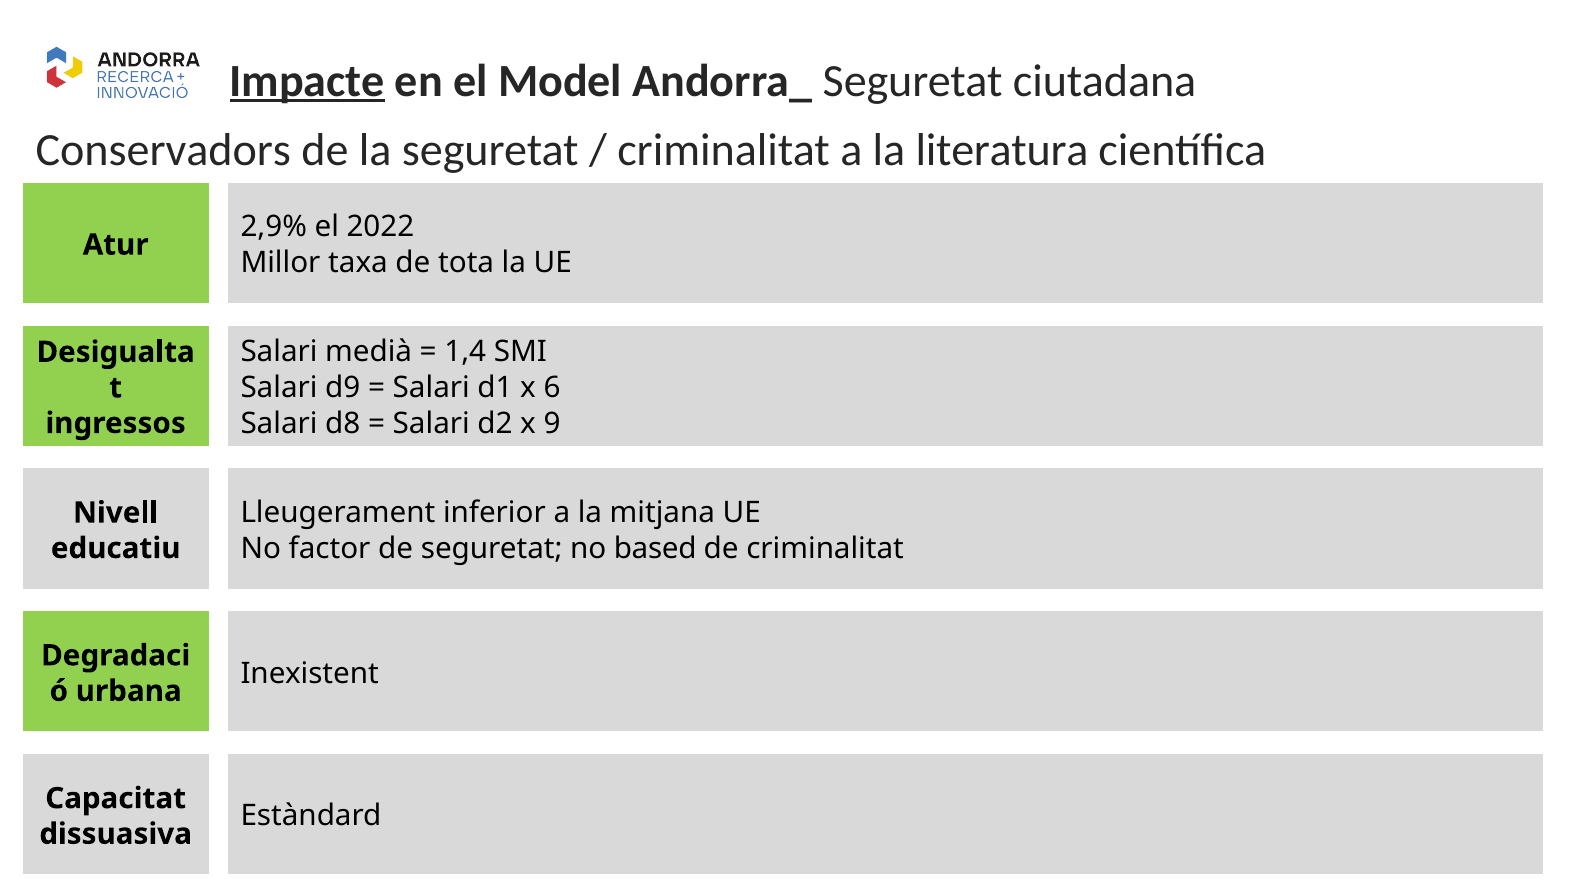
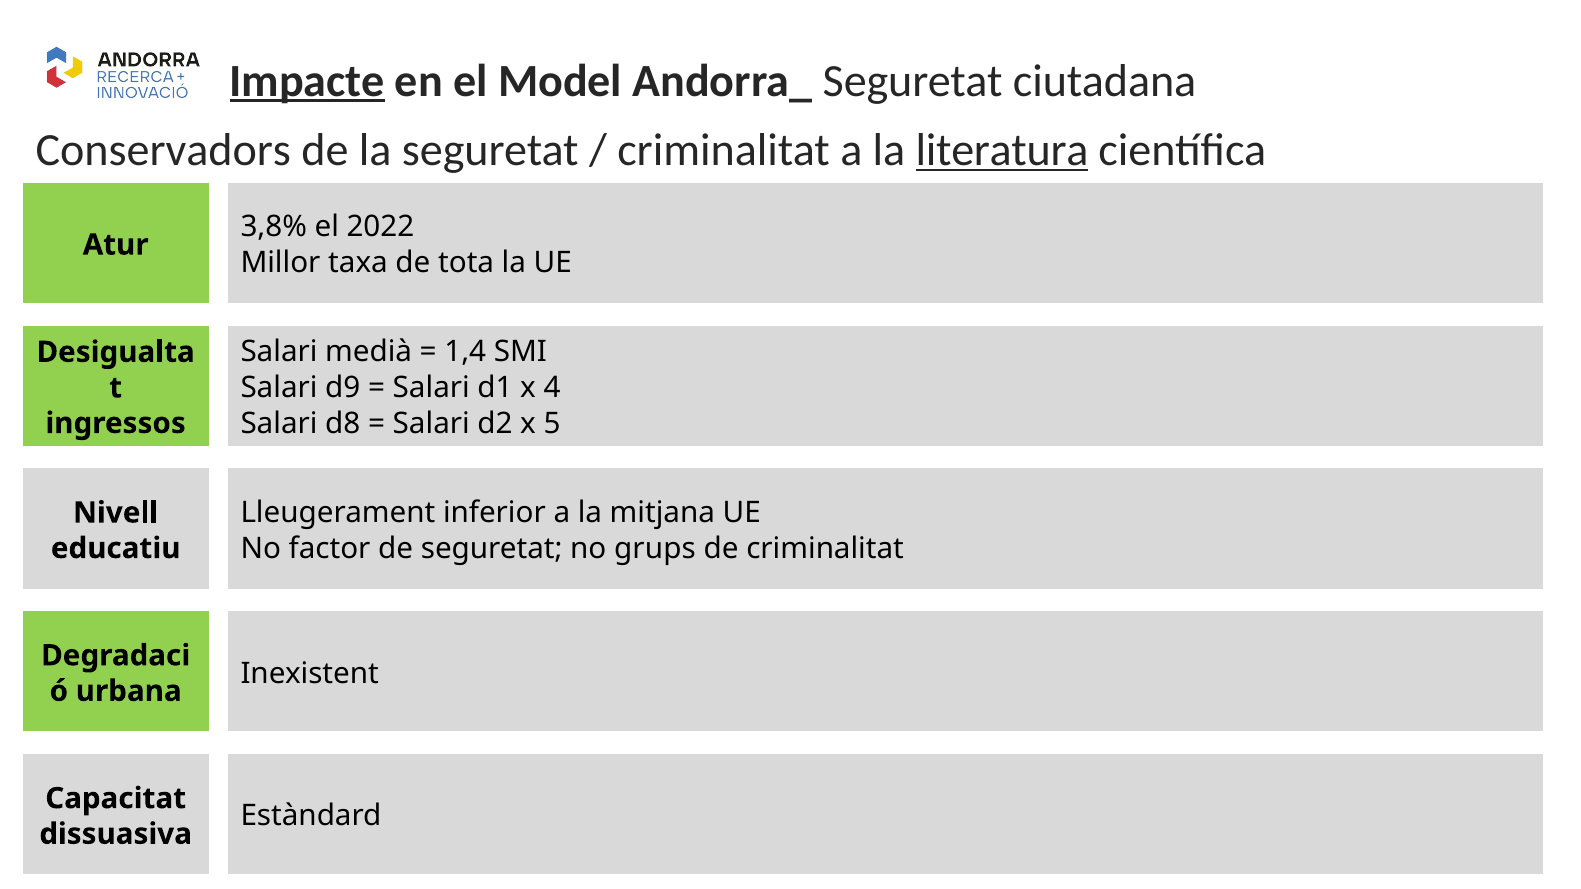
literatura underline: none -> present
2,9%: 2,9% -> 3,8%
6: 6 -> 4
9: 9 -> 5
based: based -> grups
